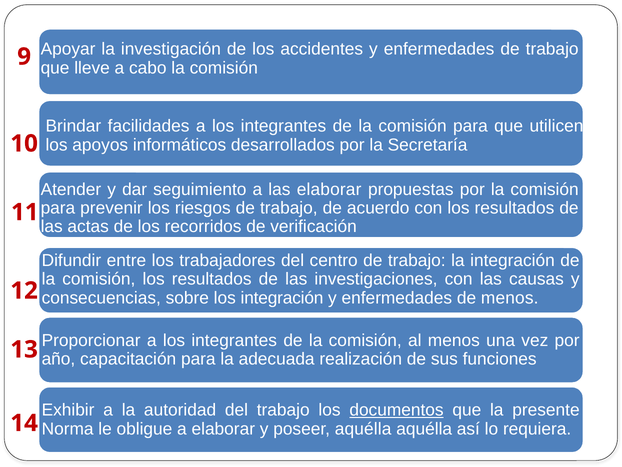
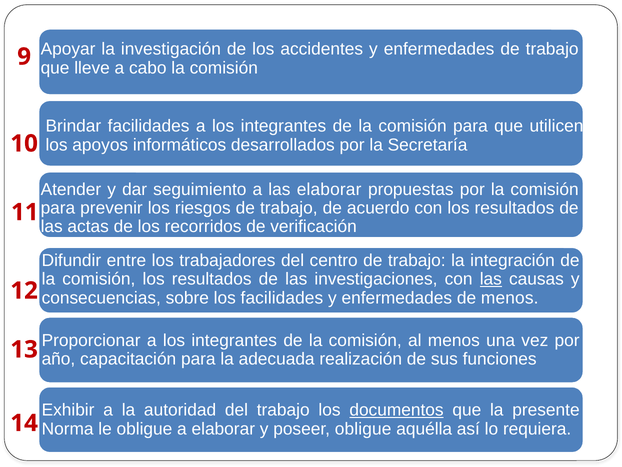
las at (491, 279) underline: none -> present
los integración: integración -> facilidades
poseer aquélla: aquélla -> obligue
